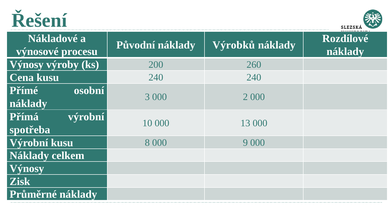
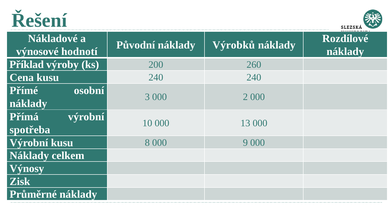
procesu: procesu -> hodnotí
Výnosy at (27, 65): Výnosy -> Příklad
